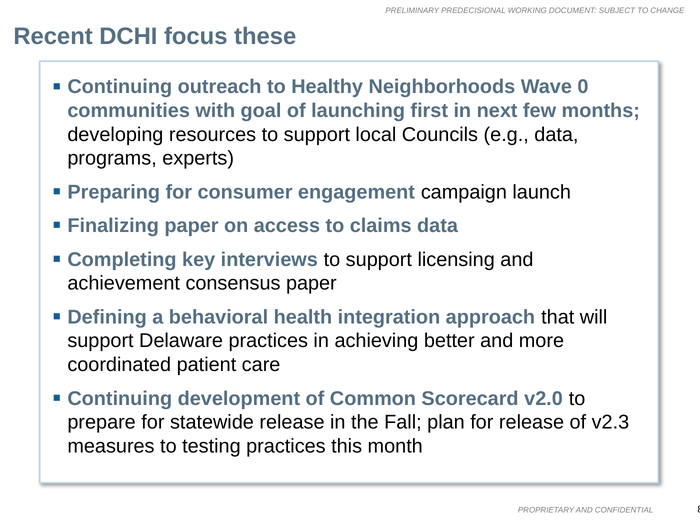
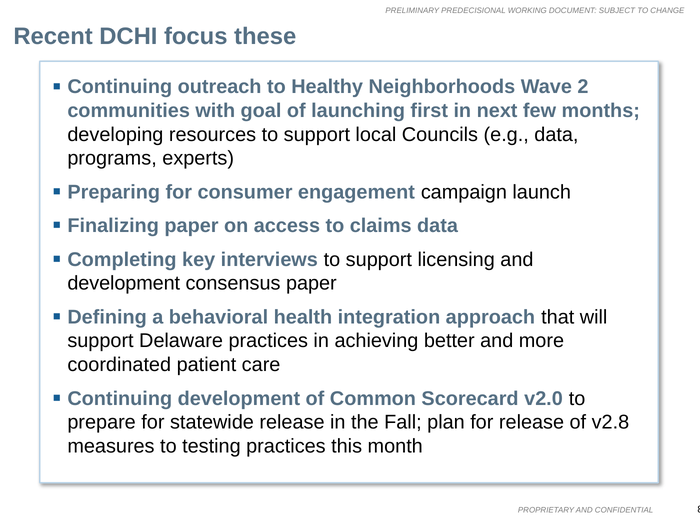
0: 0 -> 2
achievement at (124, 283): achievement -> development
v2.3: v2.3 -> v2.8
